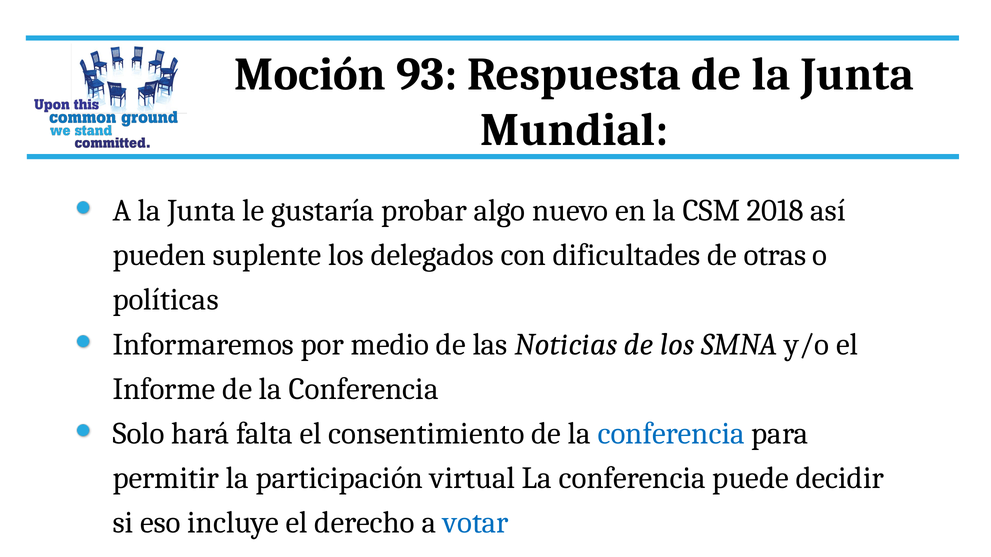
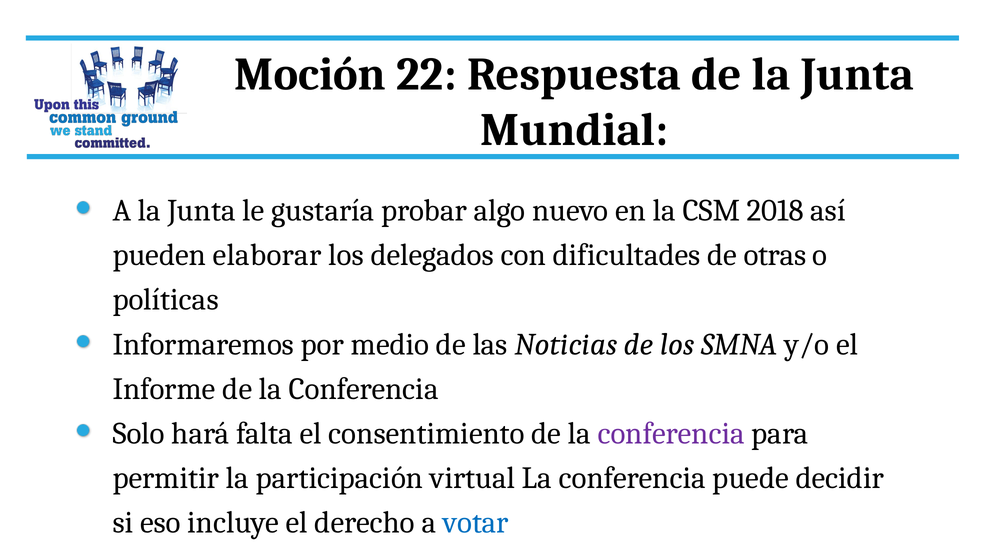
93: 93 -> 22
suplente: suplente -> elaborar
conferencia at (671, 434) colour: blue -> purple
